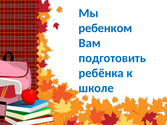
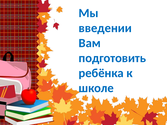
ребенком: ребенком -> введении
